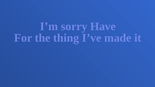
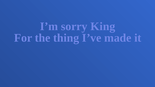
Have: Have -> King
